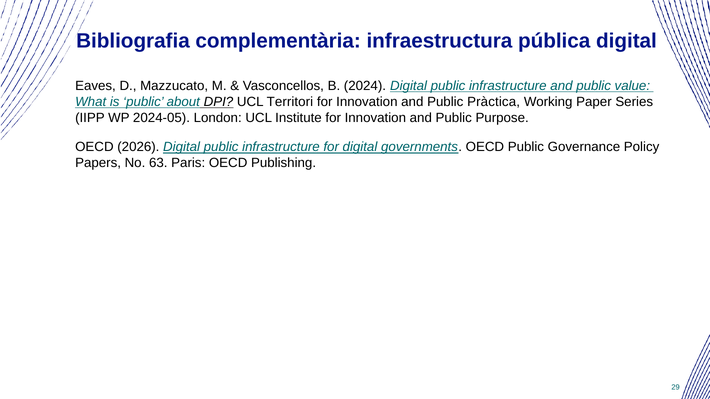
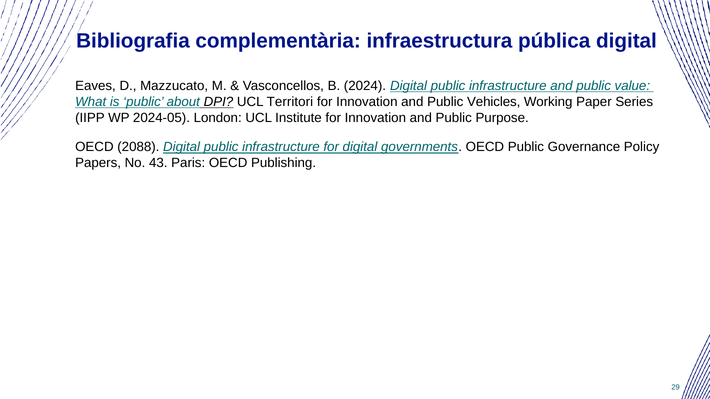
Pràctica: Pràctica -> Vehicles
2026: 2026 -> 2088
63: 63 -> 43
